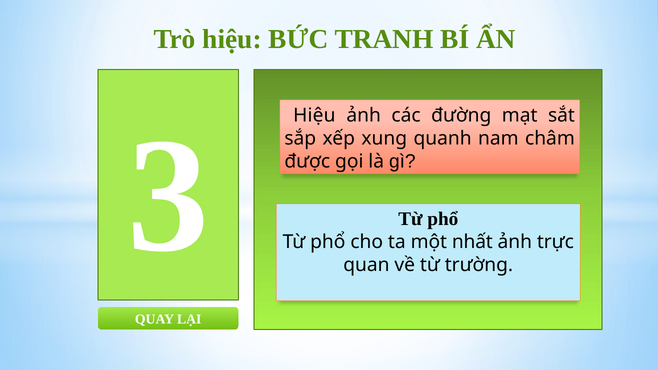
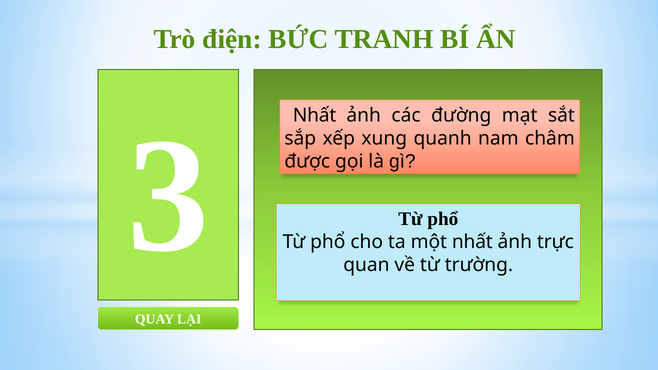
Trò hiệu: hiệu -> điện
Hiệu at (314, 115): Hiệu -> Nhất
